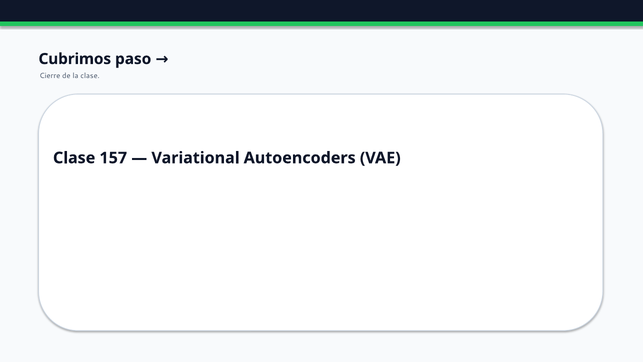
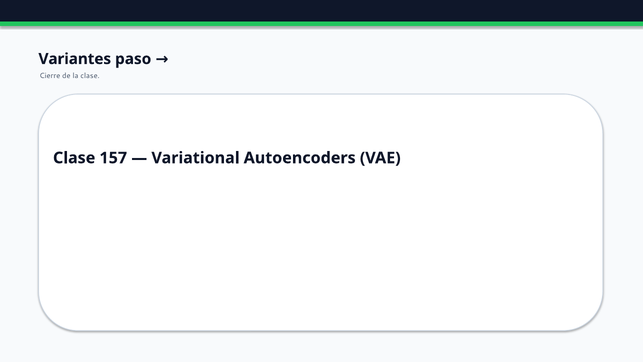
Cubrimos: Cubrimos -> Variantes
